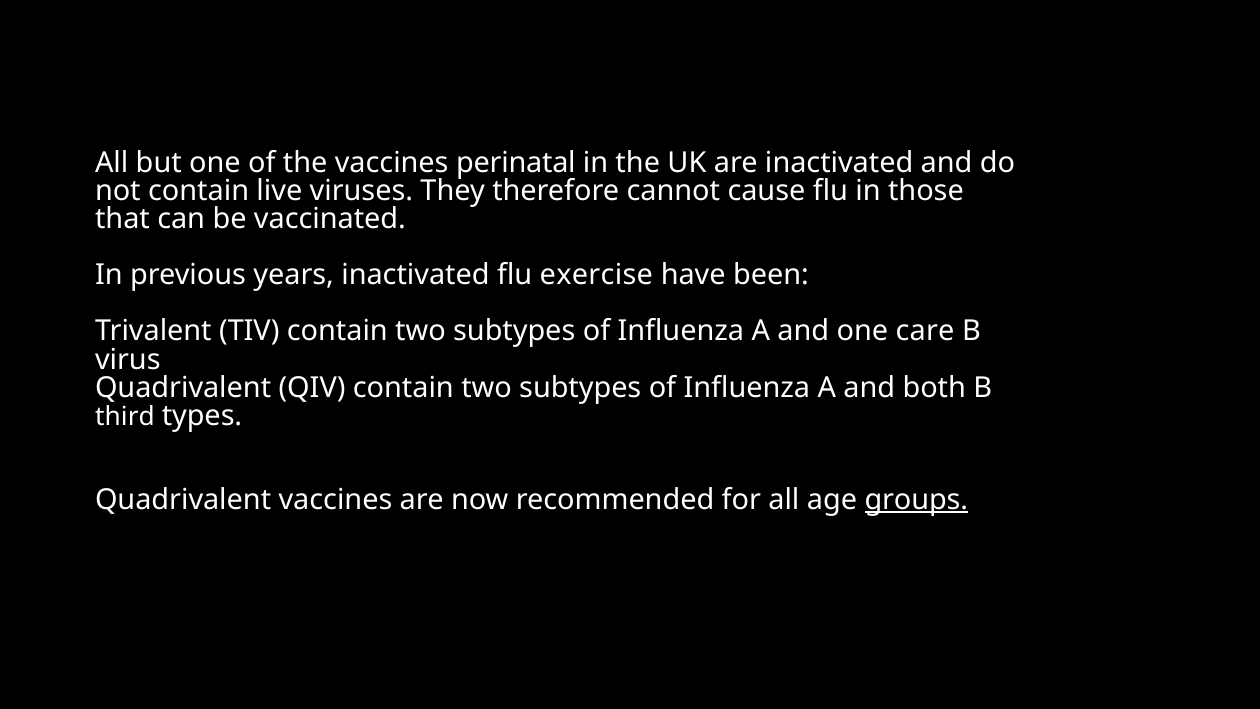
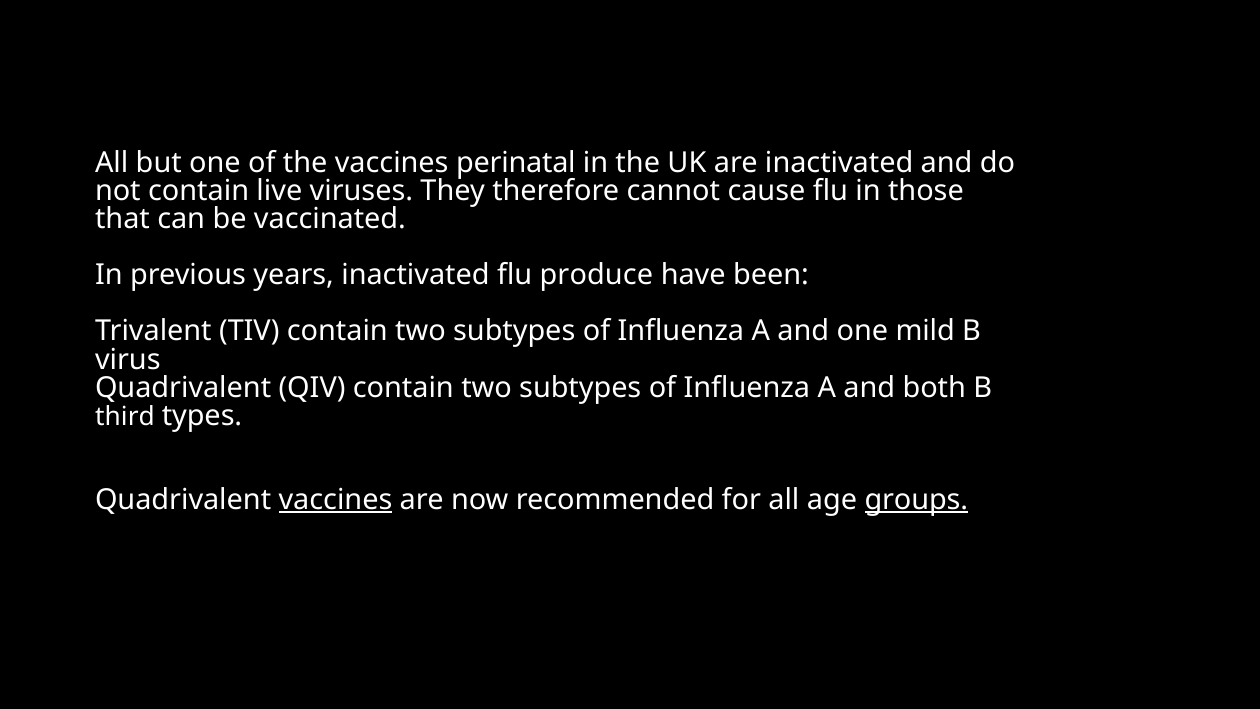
exercise: exercise -> produce
care: care -> mild
vaccines at (335, 500) underline: none -> present
